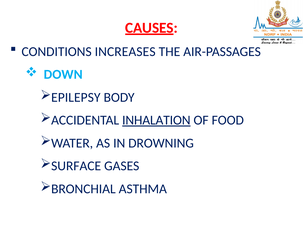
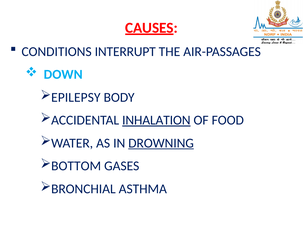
INCREASES: INCREASES -> INTERRUPT
DROWNING underline: none -> present
SURFACE: SURFACE -> BOTTOM
